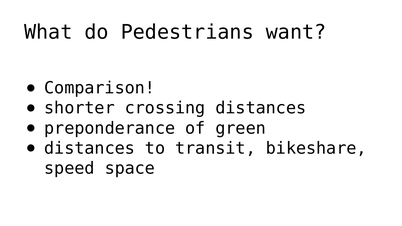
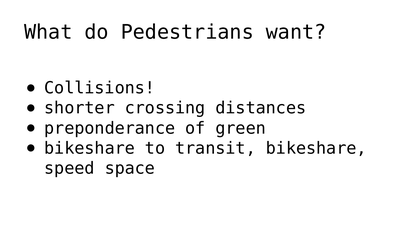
Comparison: Comparison -> Collisions
distances at (90, 148): distances -> bikeshare
